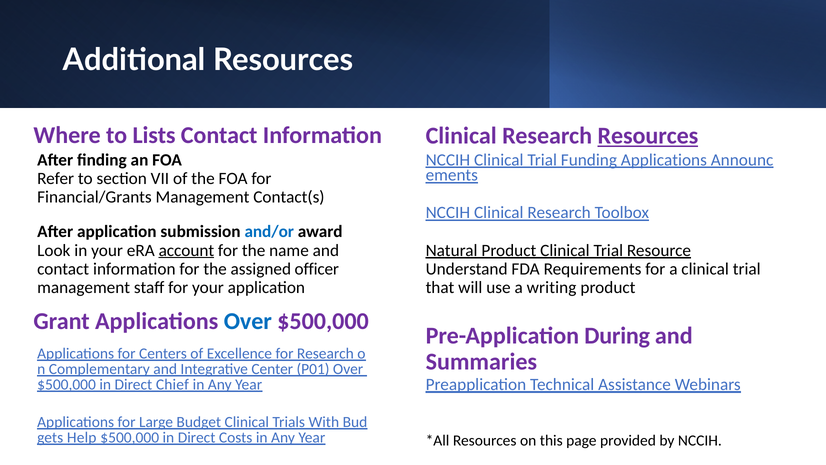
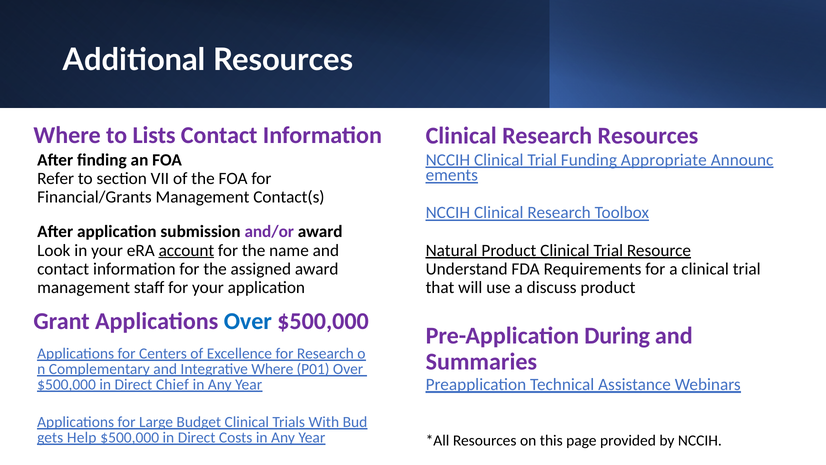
Resources at (648, 136) underline: present -> none
Funding Applications: Applications -> Appropriate
and/or colour: blue -> purple
assigned officer: officer -> award
writing: writing -> discuss
Integrative Center: Center -> Where
